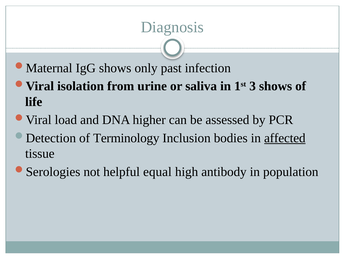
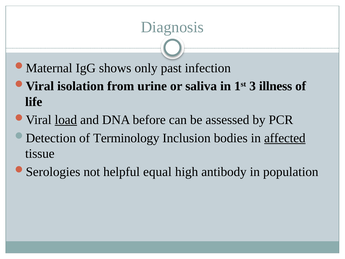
3 shows: shows -> illness
load underline: none -> present
higher: higher -> before
